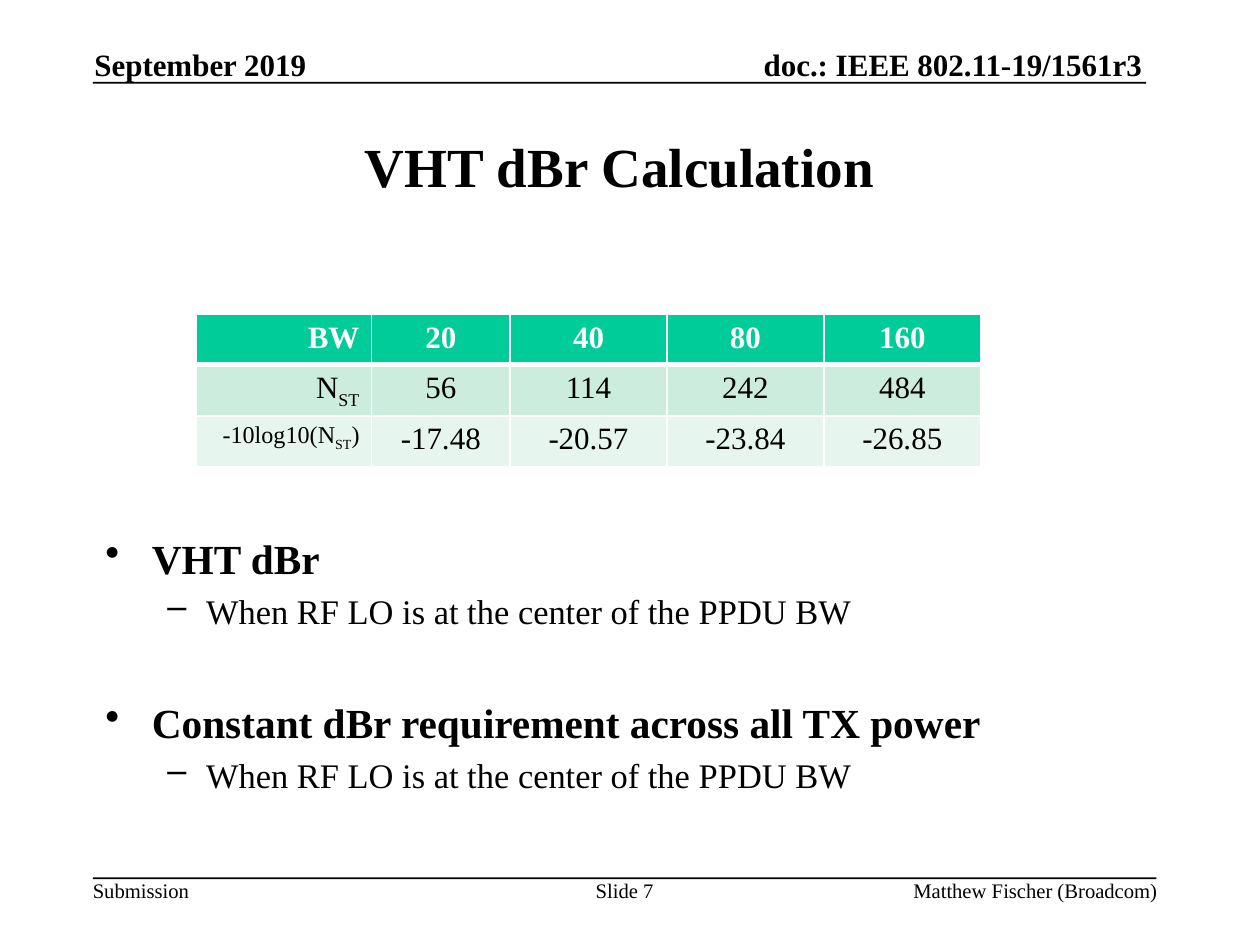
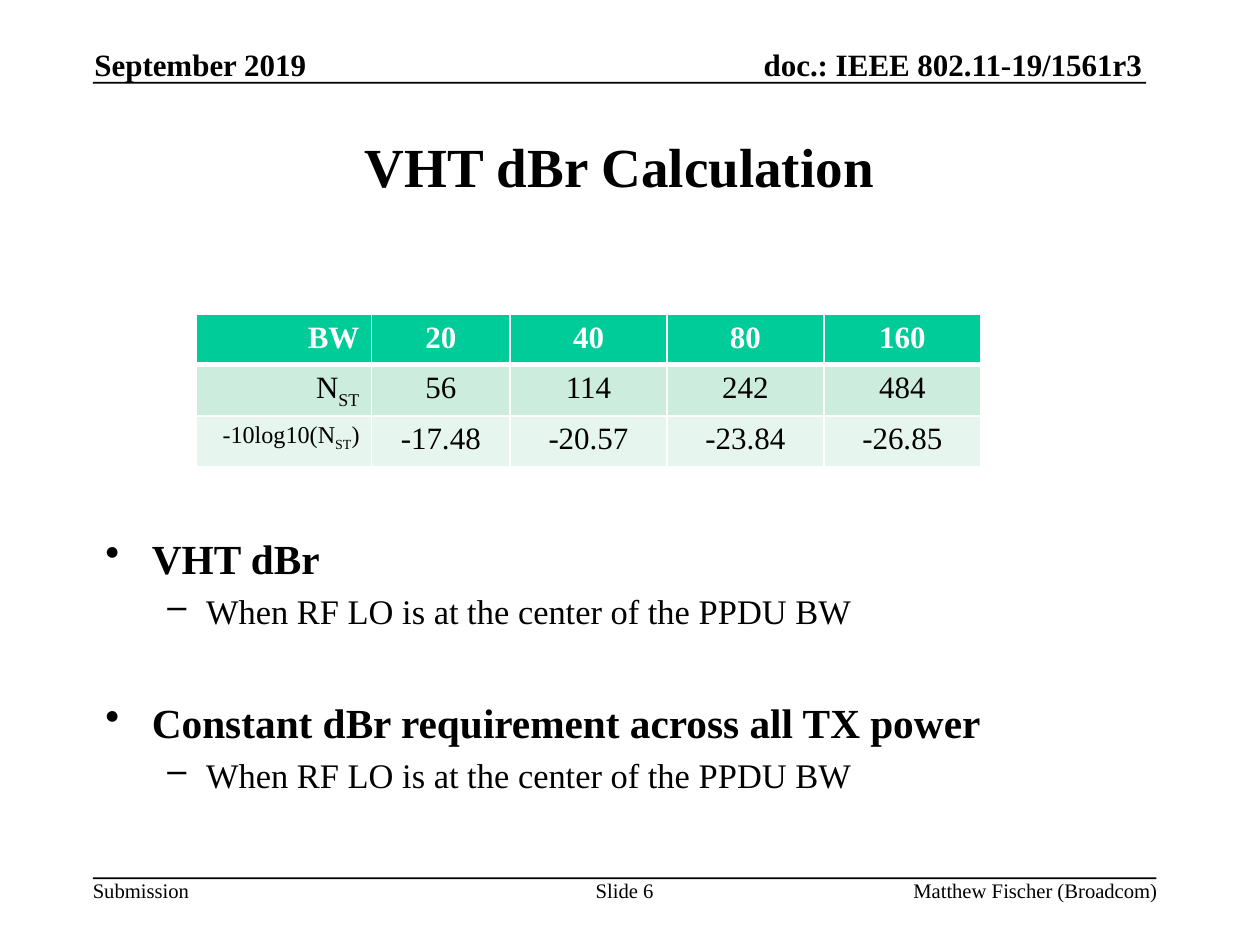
7: 7 -> 6
